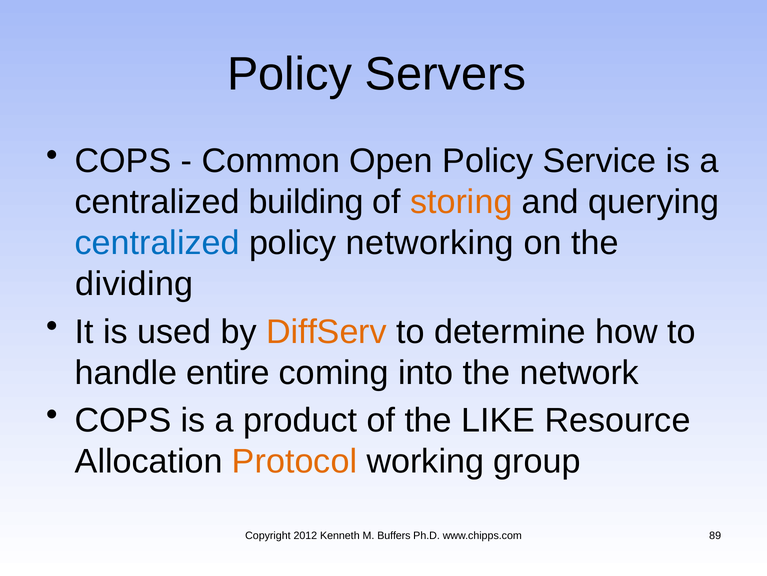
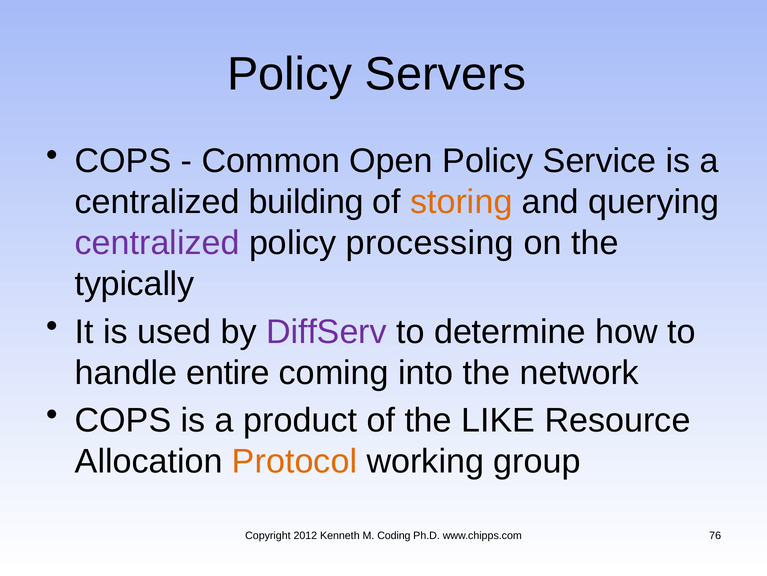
centralized at (157, 243) colour: blue -> purple
networking: networking -> processing
dividing: dividing -> typically
DiffServ colour: orange -> purple
Buffers: Buffers -> Coding
89: 89 -> 76
